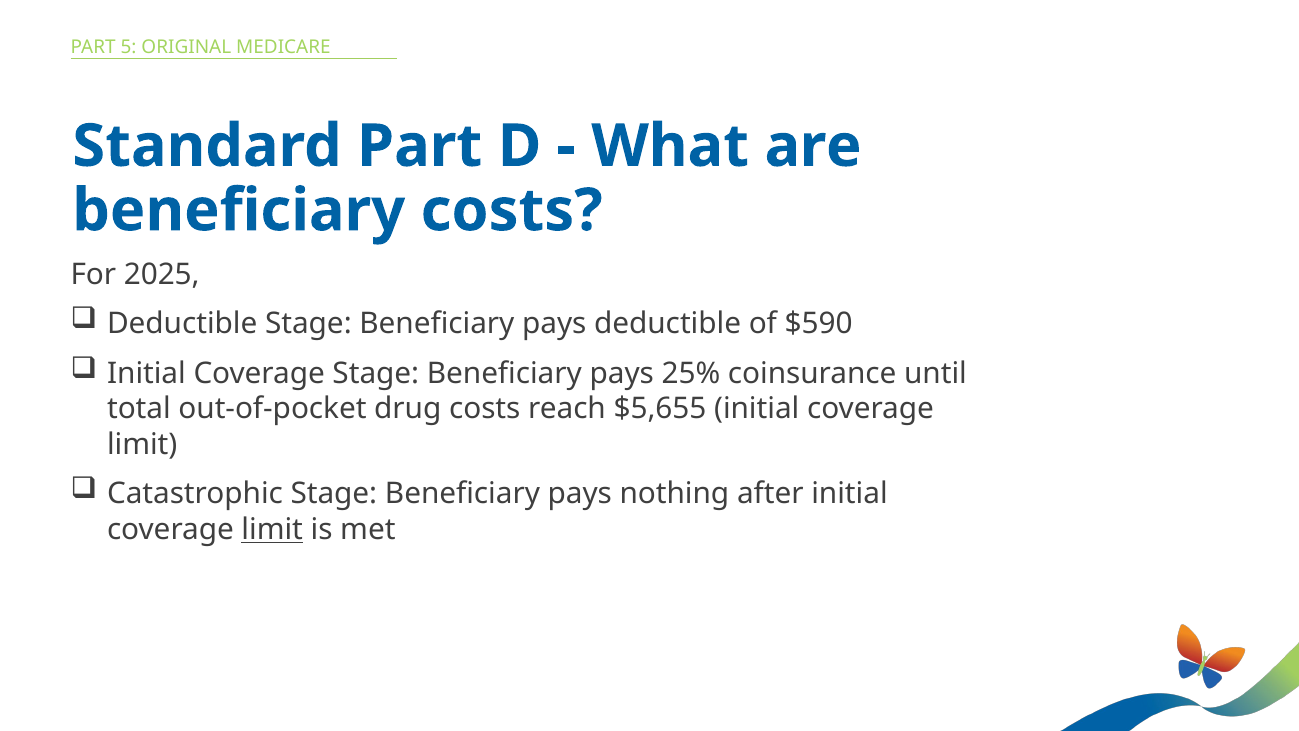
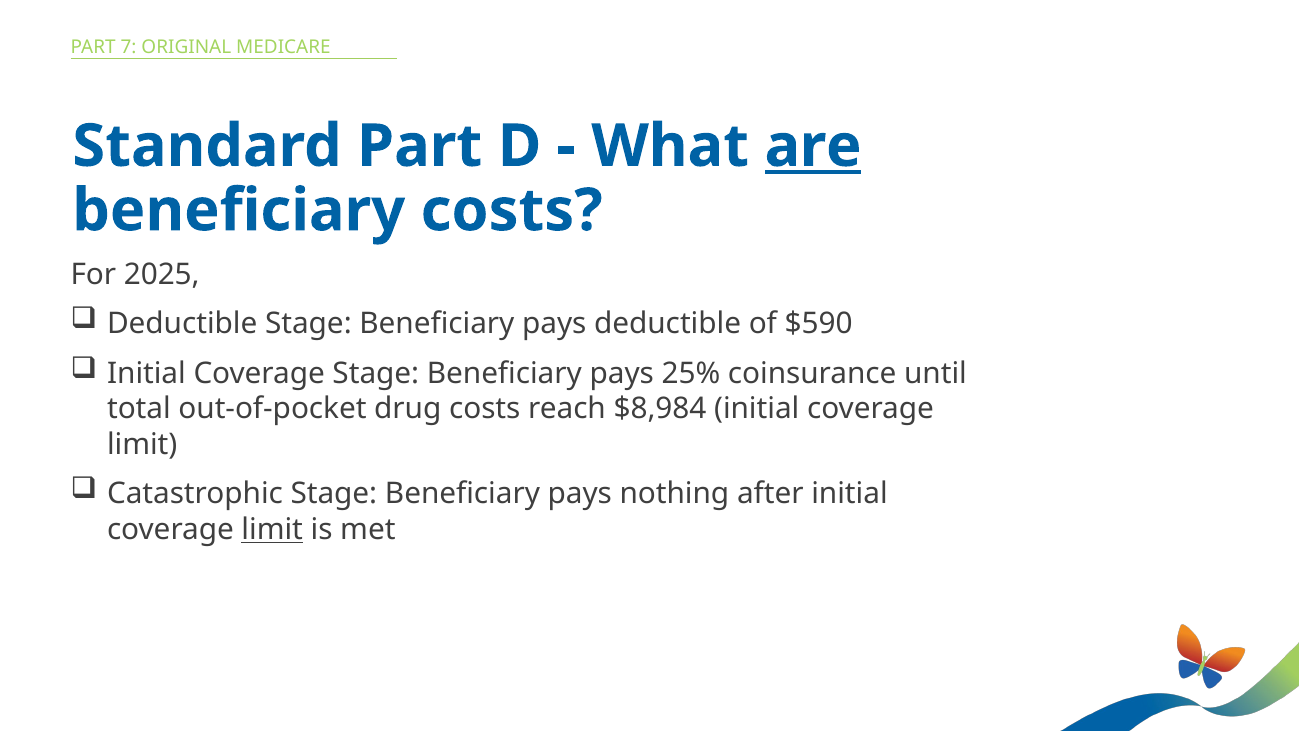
5: 5 -> 7
are underline: none -> present
$5,655: $5,655 -> $8,984
